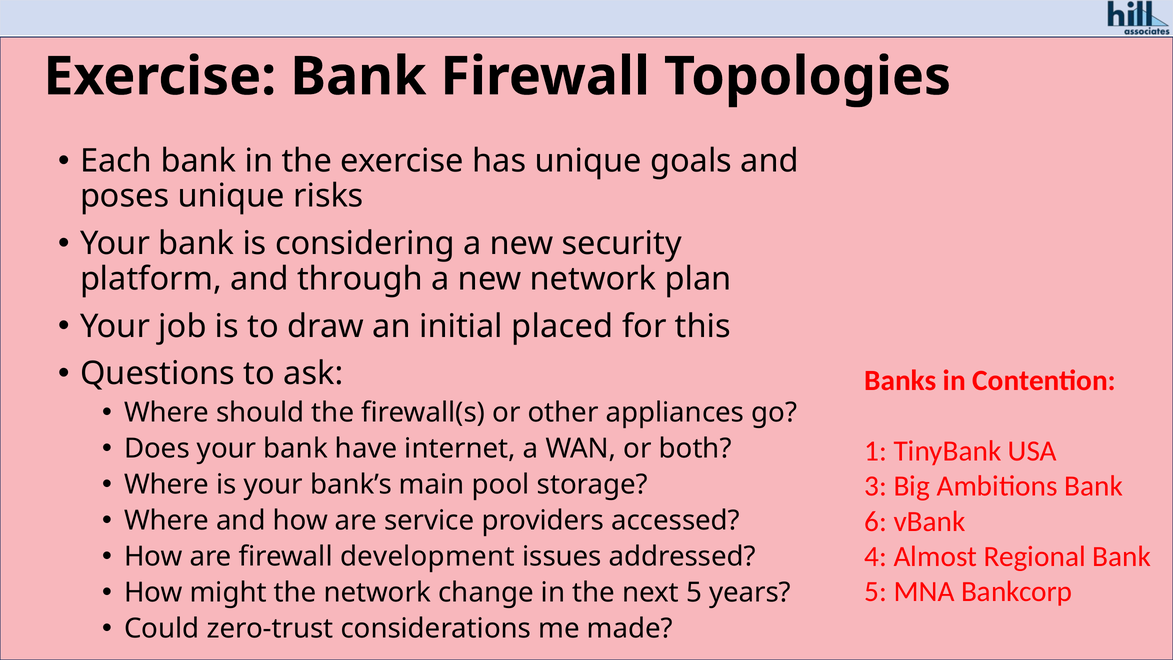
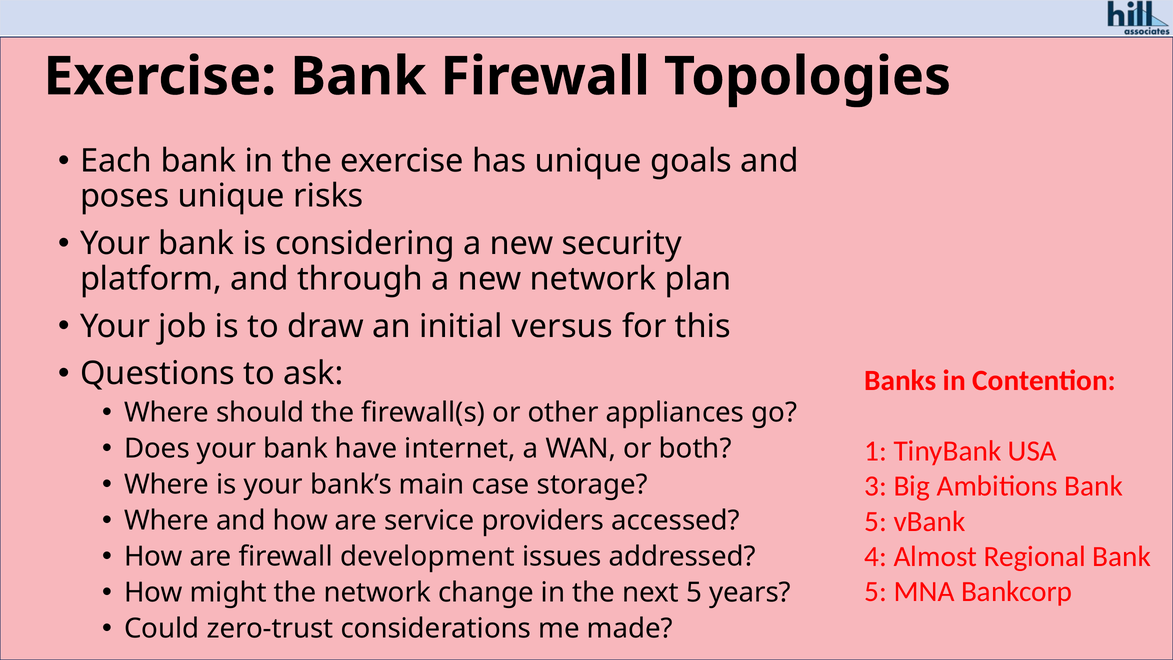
placed: placed -> versus
pool: pool -> case
6 at (876, 521): 6 -> 5
